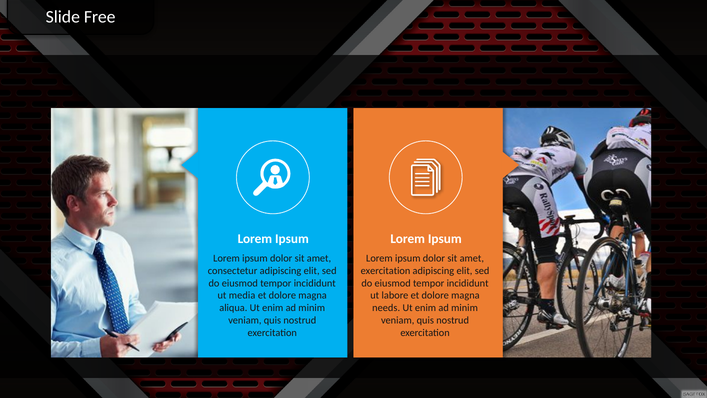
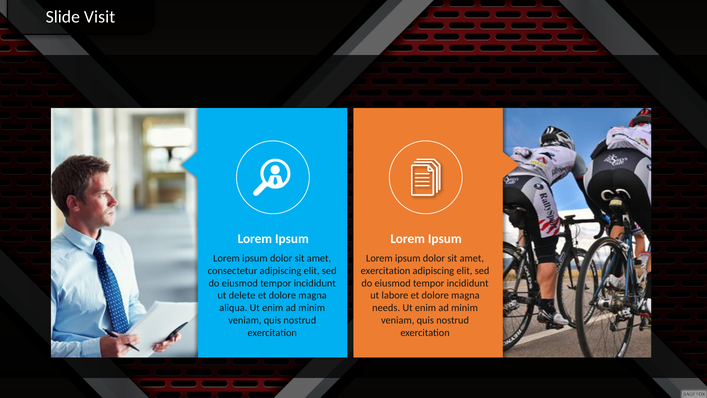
Free: Free -> Visit
media: media -> delete
